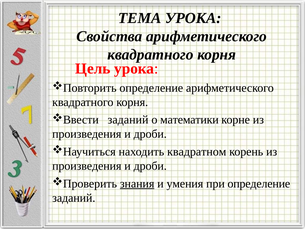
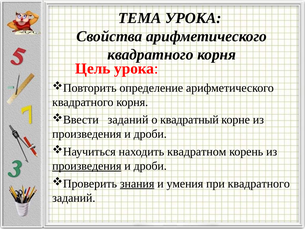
математики: математики -> квадратный
произведения at (87, 166) underline: none -> present
при определение: определение -> квадратного
